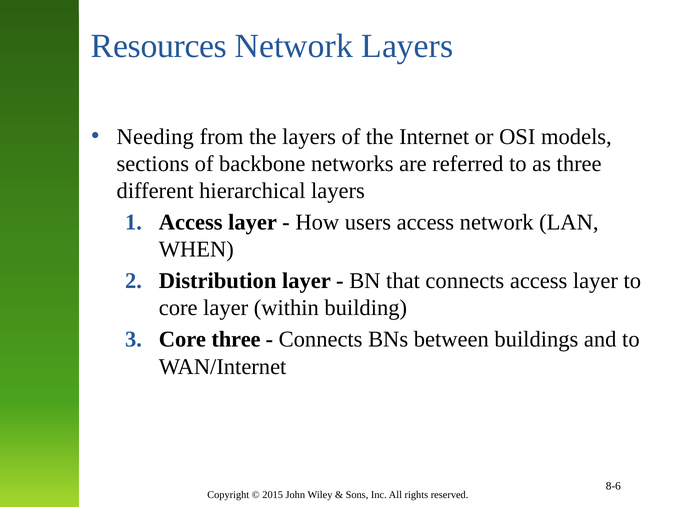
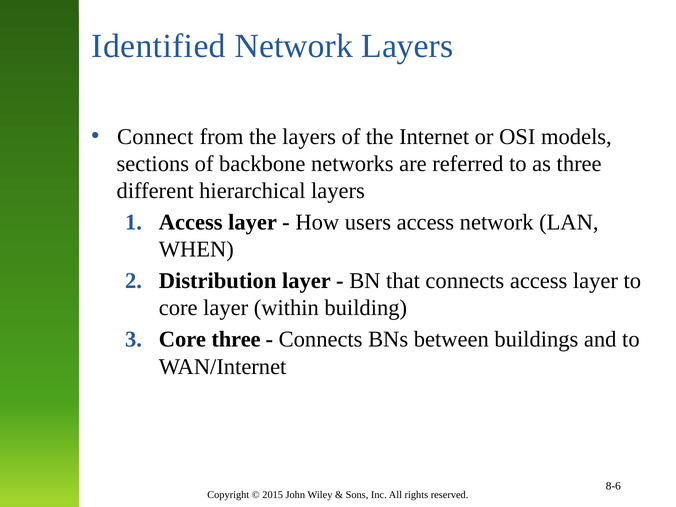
Resources: Resources -> Identified
Needing: Needing -> Connect
